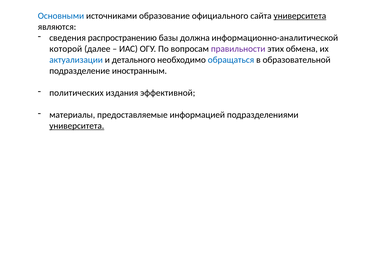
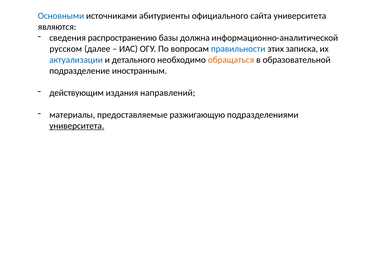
образование: образование -> абитуриенты
университета at (300, 16) underline: present -> none
которой: которой -> русском
правильности colour: purple -> blue
обмена: обмена -> записка
обращаться colour: blue -> orange
политических: политических -> действующим
эффективной: эффективной -> направлений
информацией: информацией -> разжигающую
